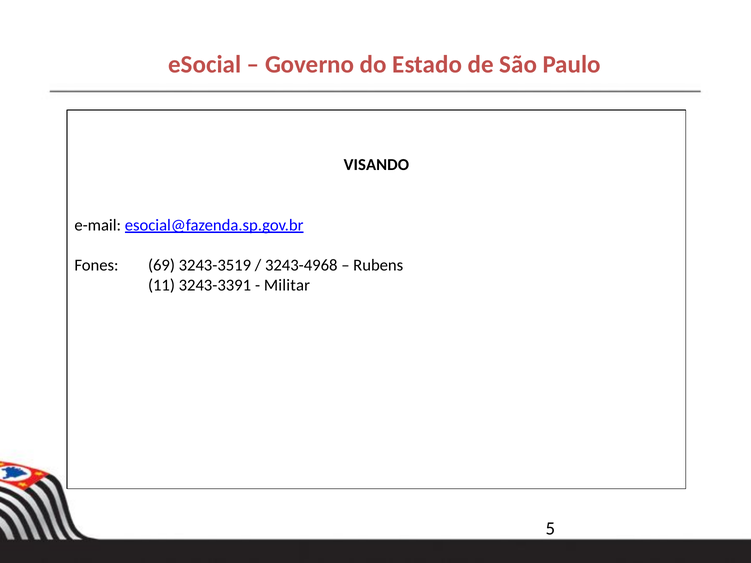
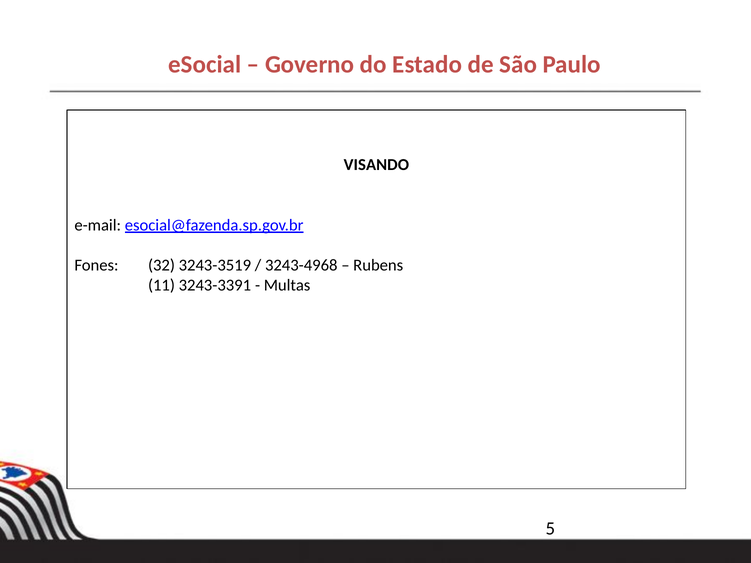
69: 69 -> 32
Militar: Militar -> Multas
